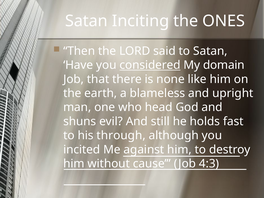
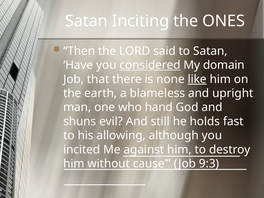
like underline: none -> present
head: head -> hand
through: through -> allowing
4:3: 4:3 -> 9:3
